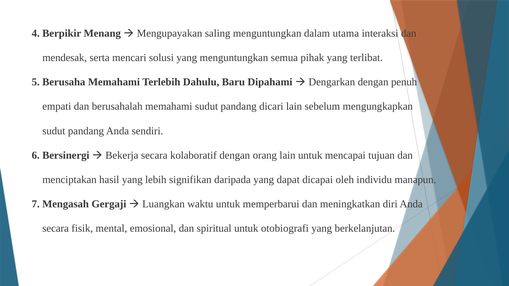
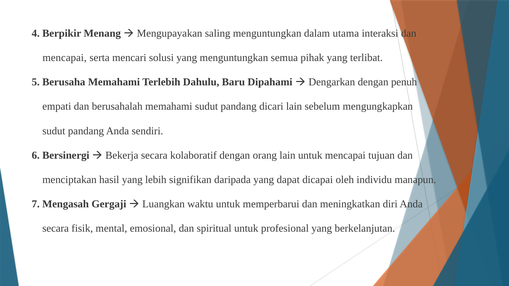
mendesak at (65, 58): mendesak -> mencapai
otobiografi: otobiografi -> profesional
